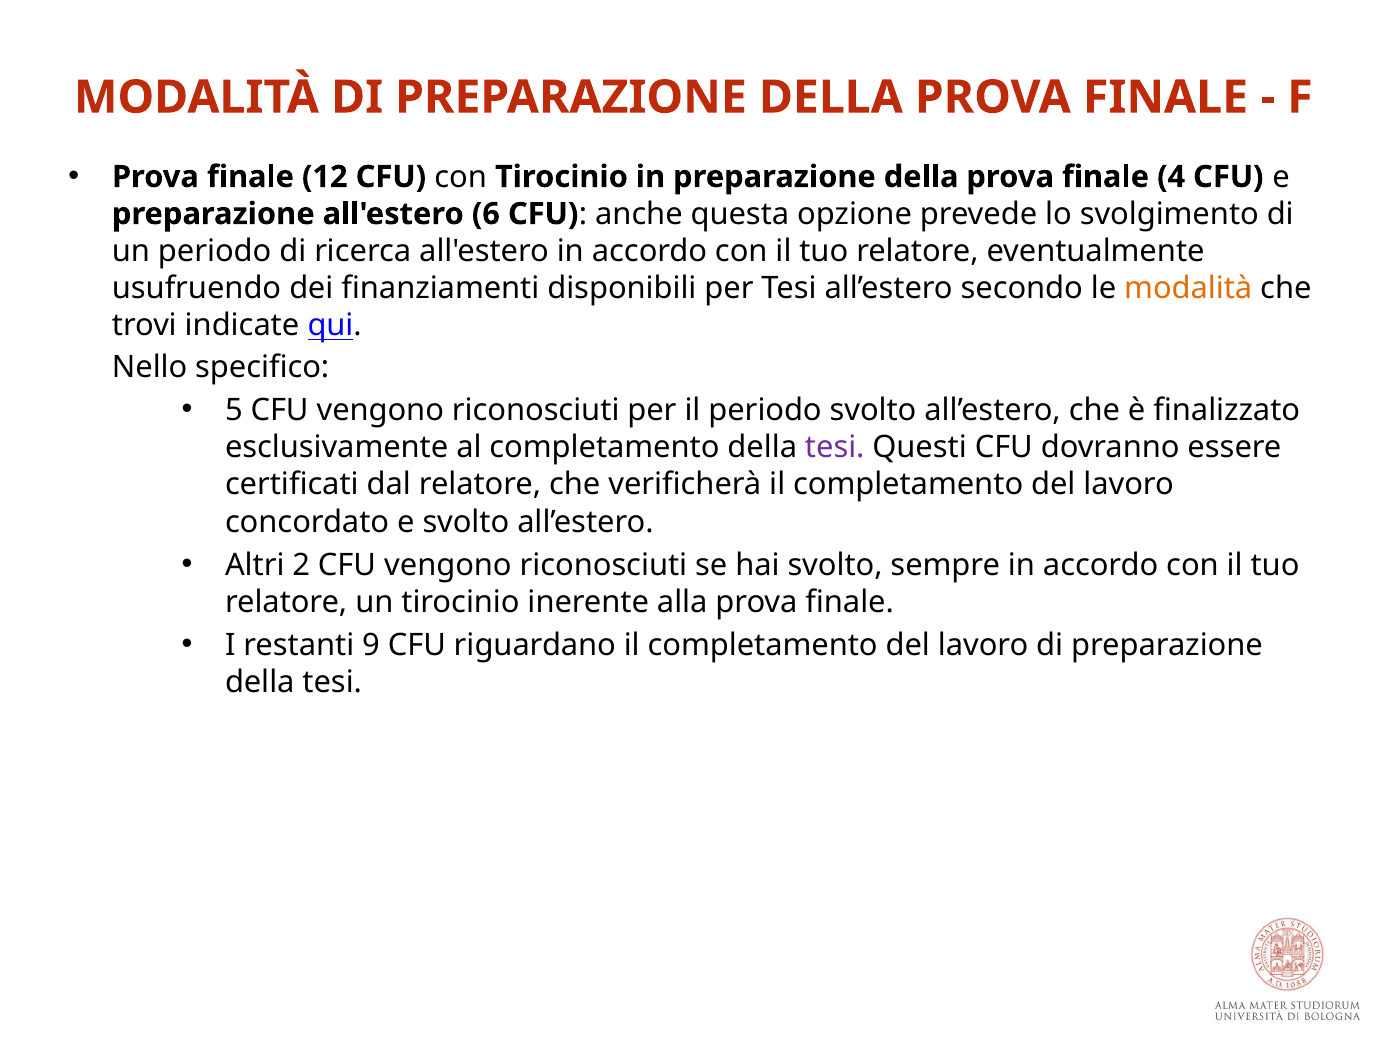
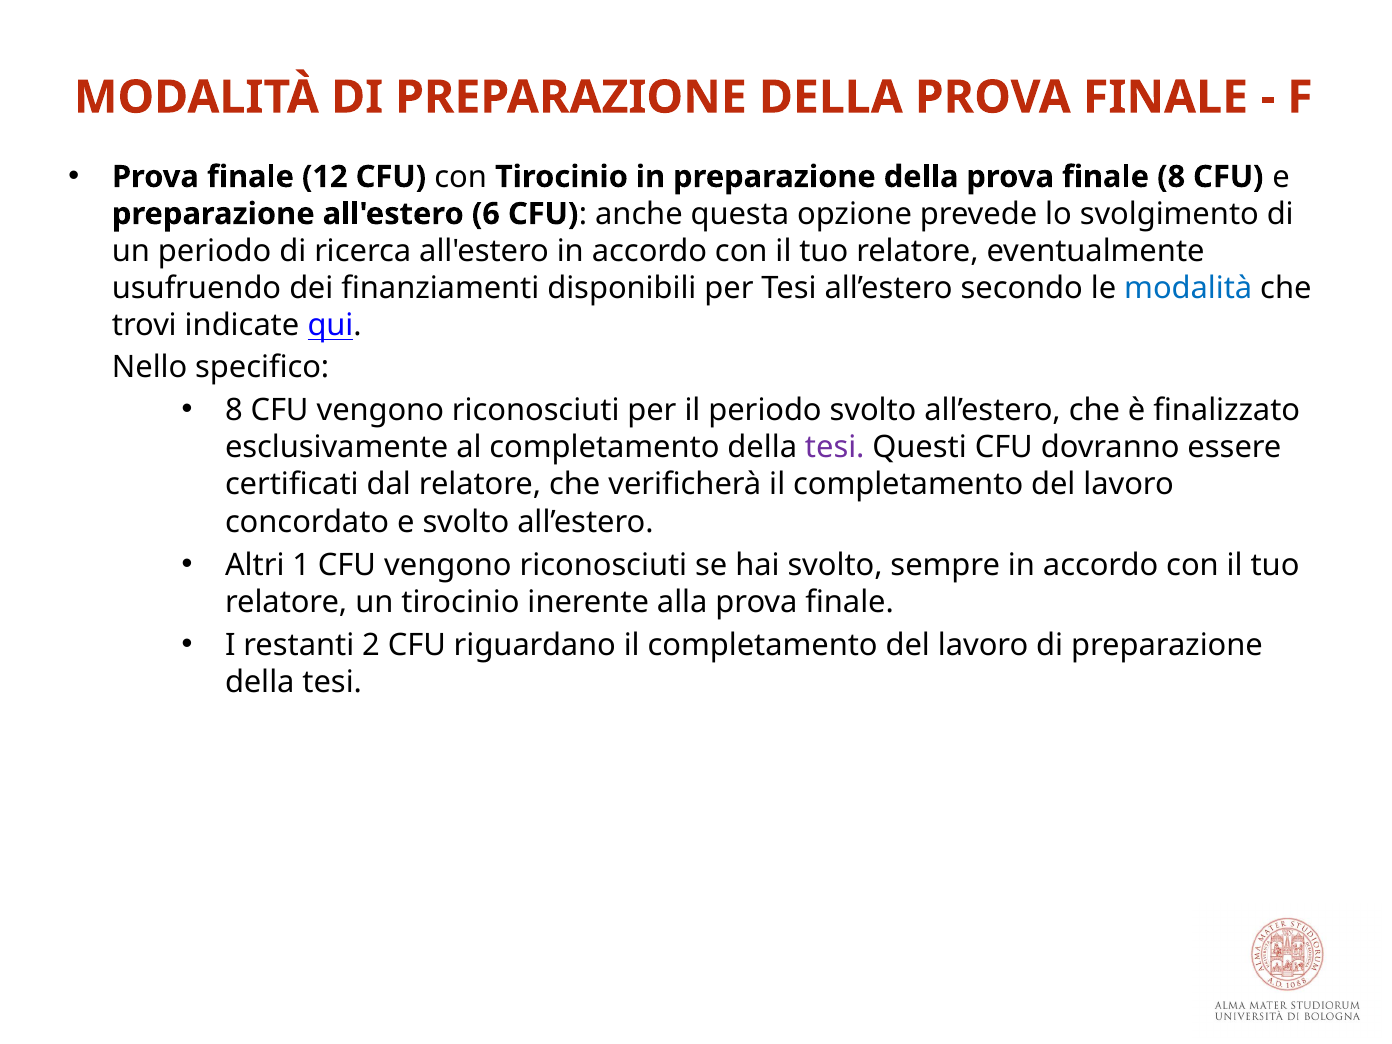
finale 4: 4 -> 8
modalità at (1188, 288) colour: orange -> blue
5 at (234, 411): 5 -> 8
2: 2 -> 1
9: 9 -> 2
